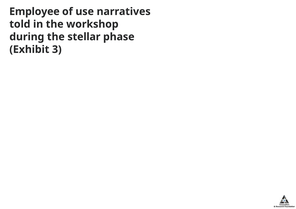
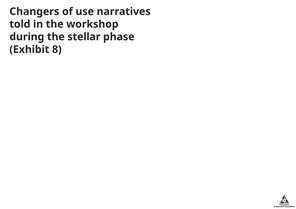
Employee: Employee -> Changers
3: 3 -> 8
